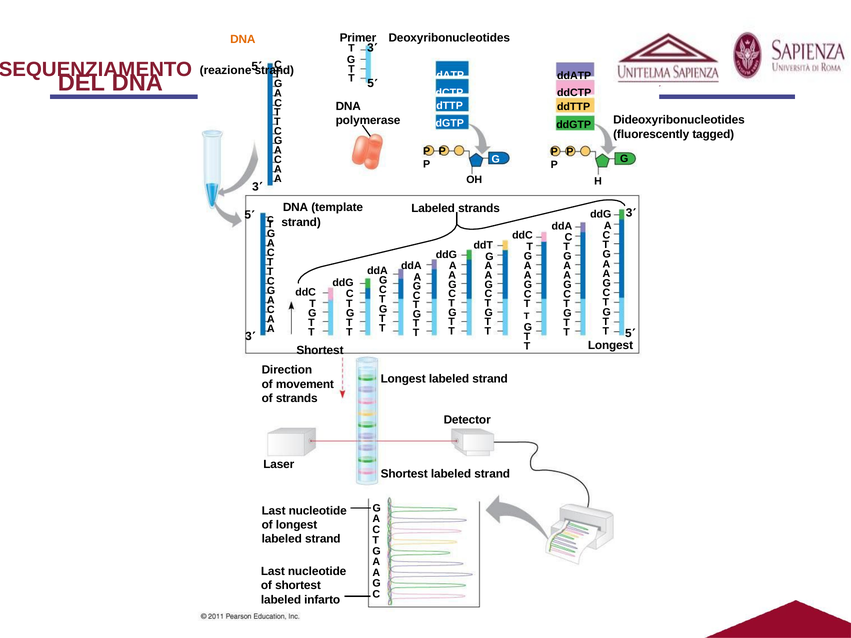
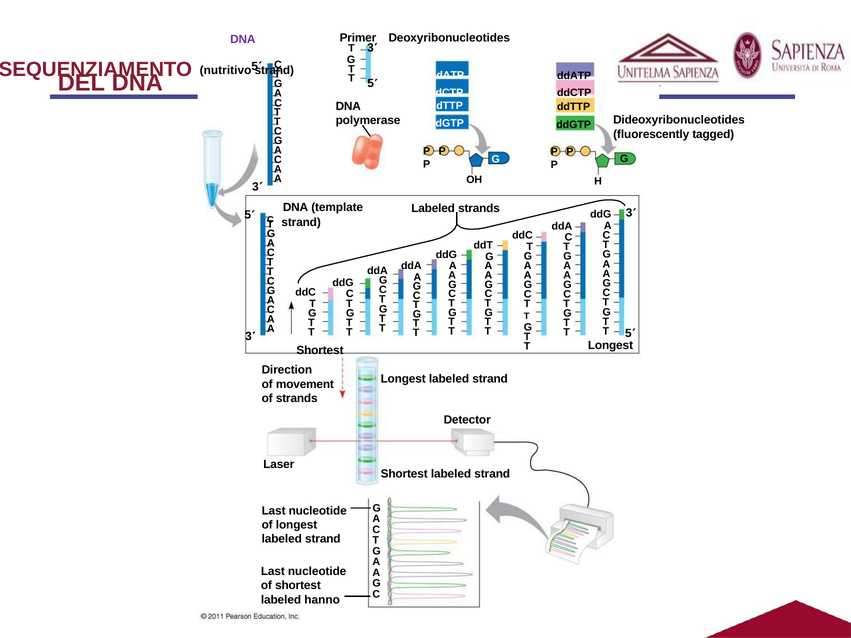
DNA at (243, 39) colour: orange -> purple
reazione: reazione -> nutritivo
infarto: infarto -> hanno
